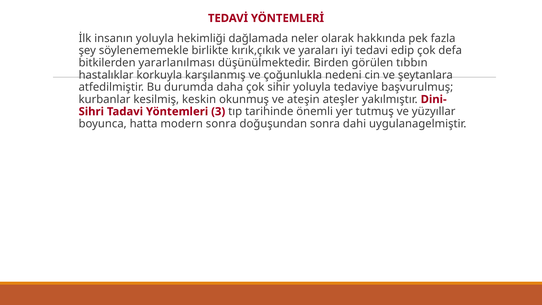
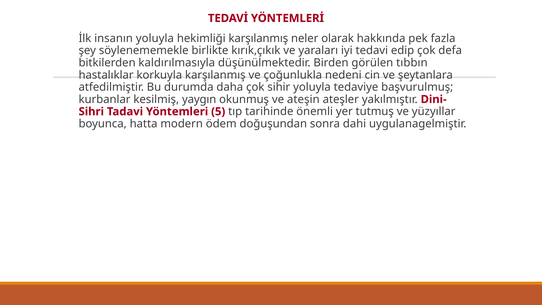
hekimliği dağlamada: dağlamada -> karşılanmış
yararlanılması: yararlanılması -> kaldırılmasıyla
keskin: keskin -> yaygın
3: 3 -> 5
modern sonra: sonra -> ödem
